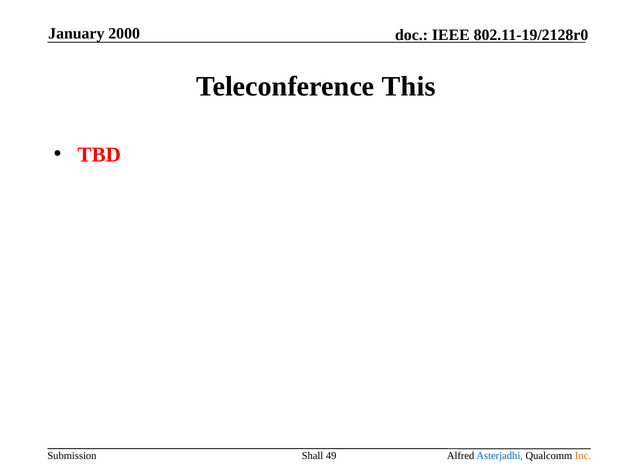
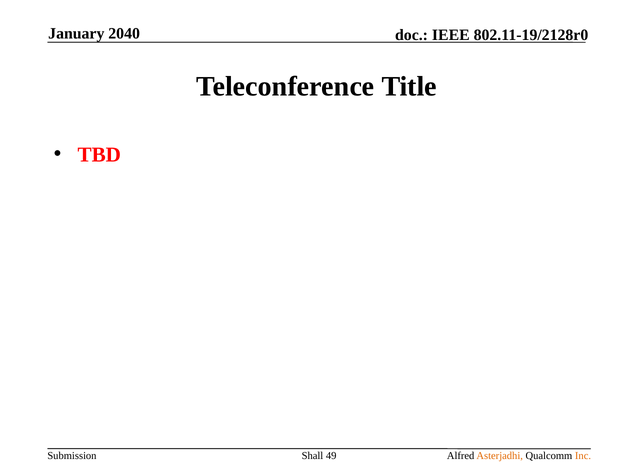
2000: 2000 -> 2040
This: This -> Title
Asterjadhi colour: blue -> orange
